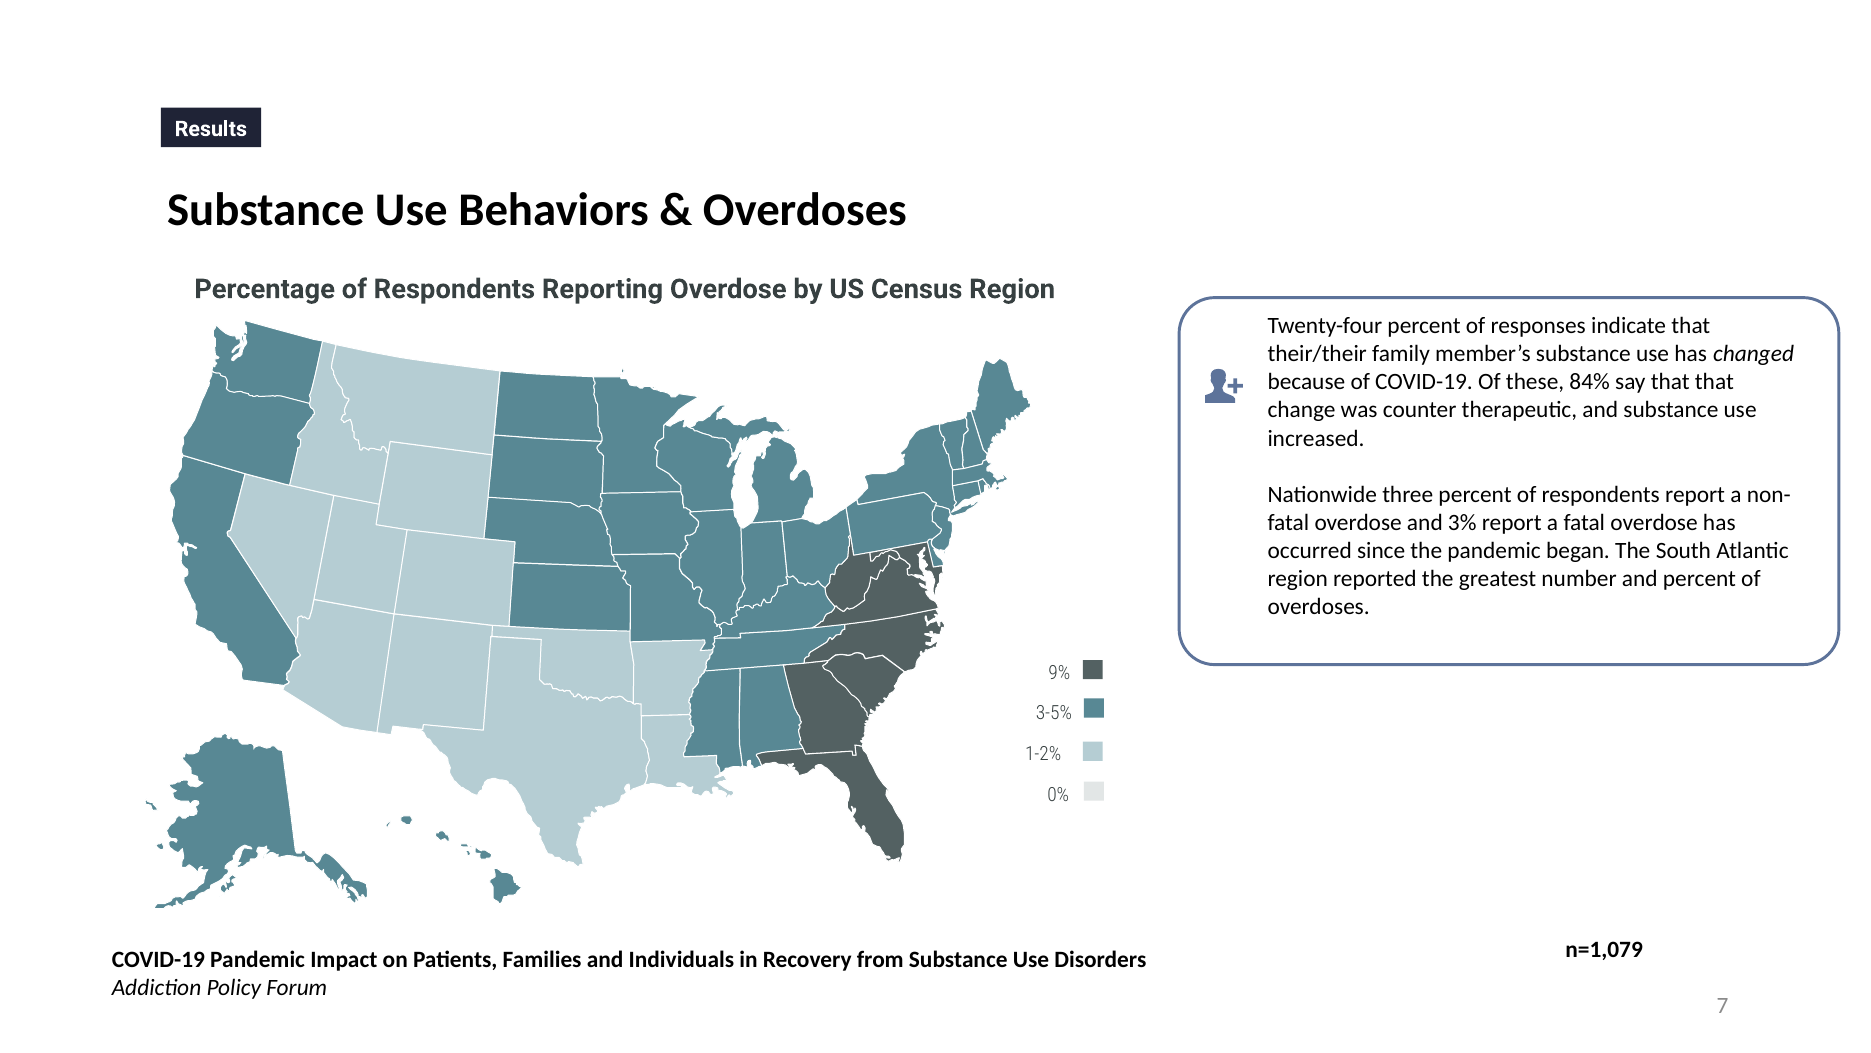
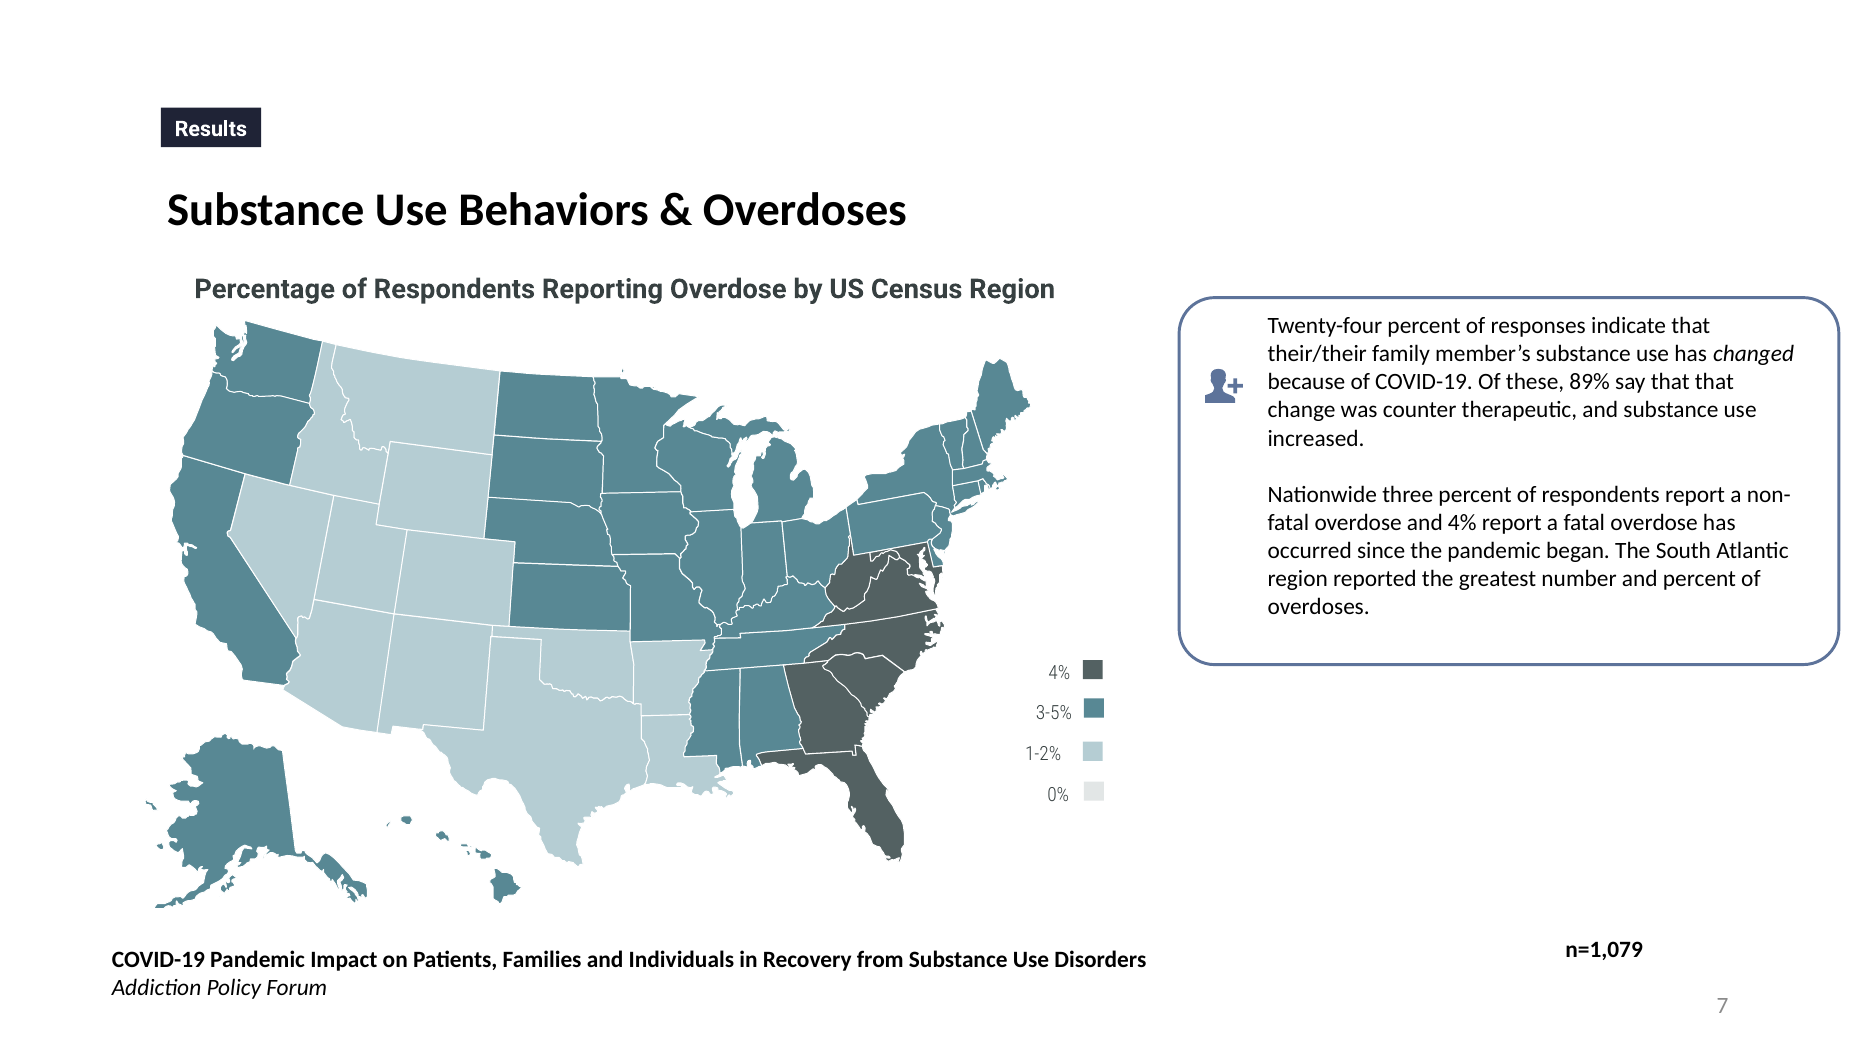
84%: 84% -> 89%
and 3%: 3% -> 4%
9% at (1059, 673): 9% -> 4%
